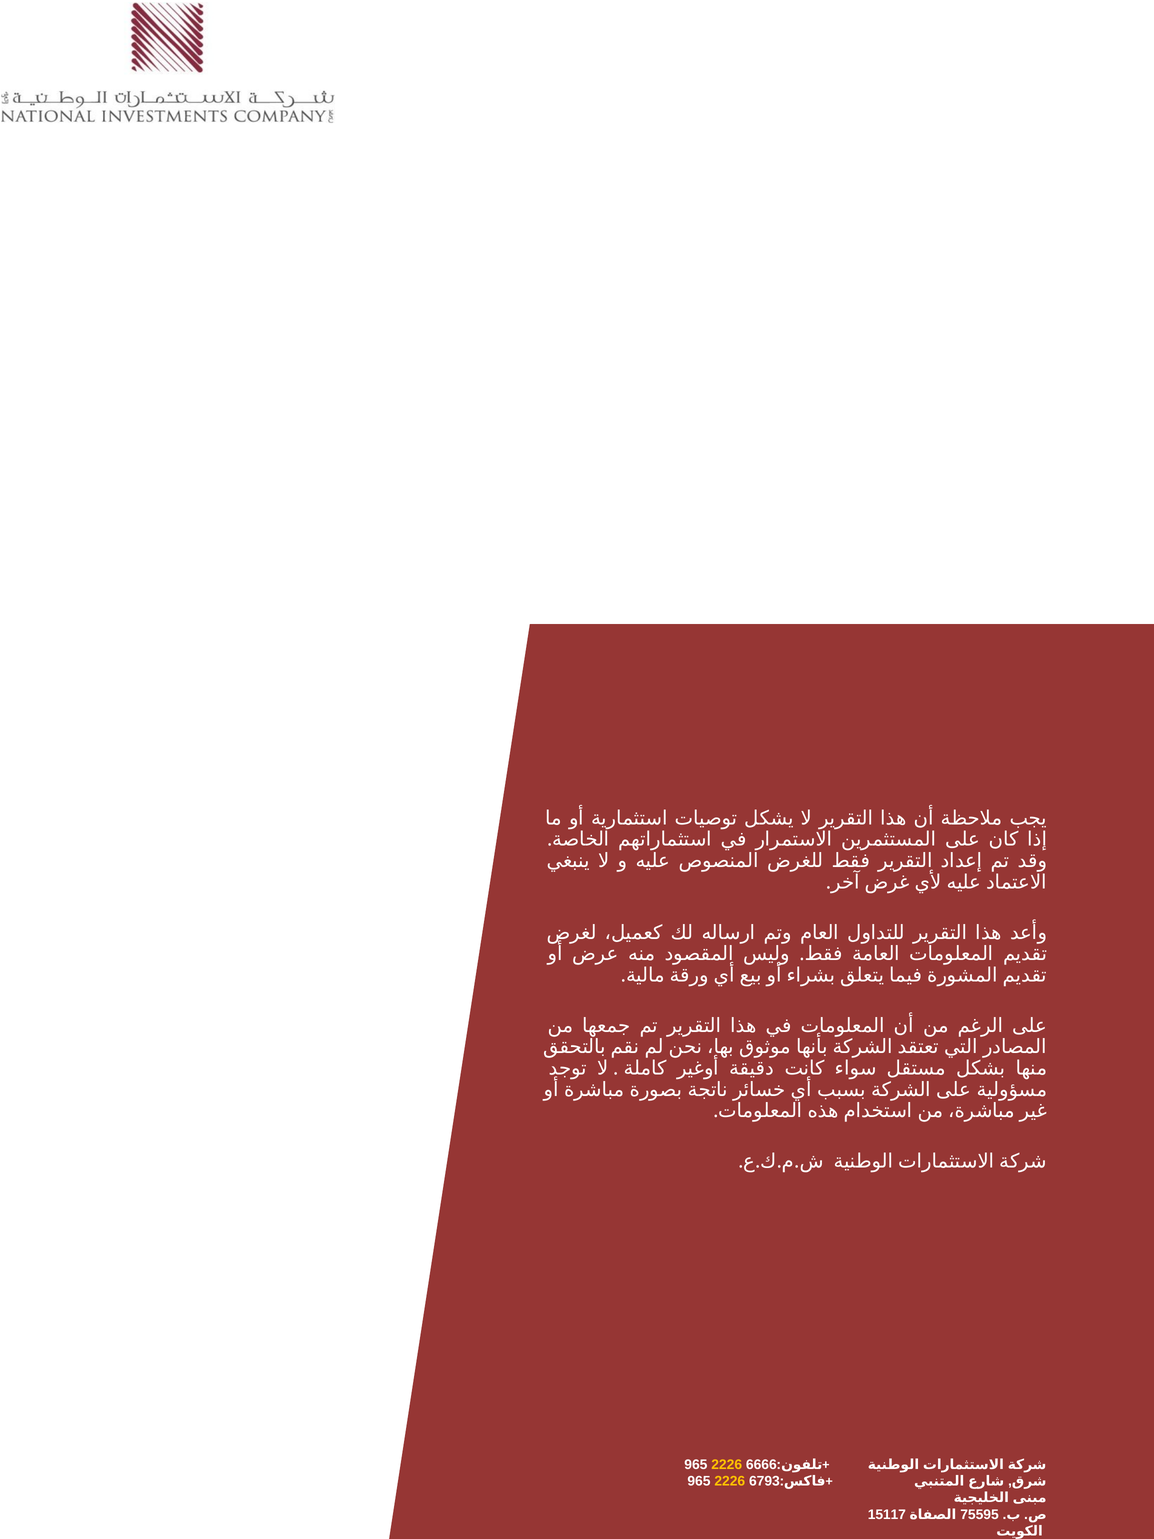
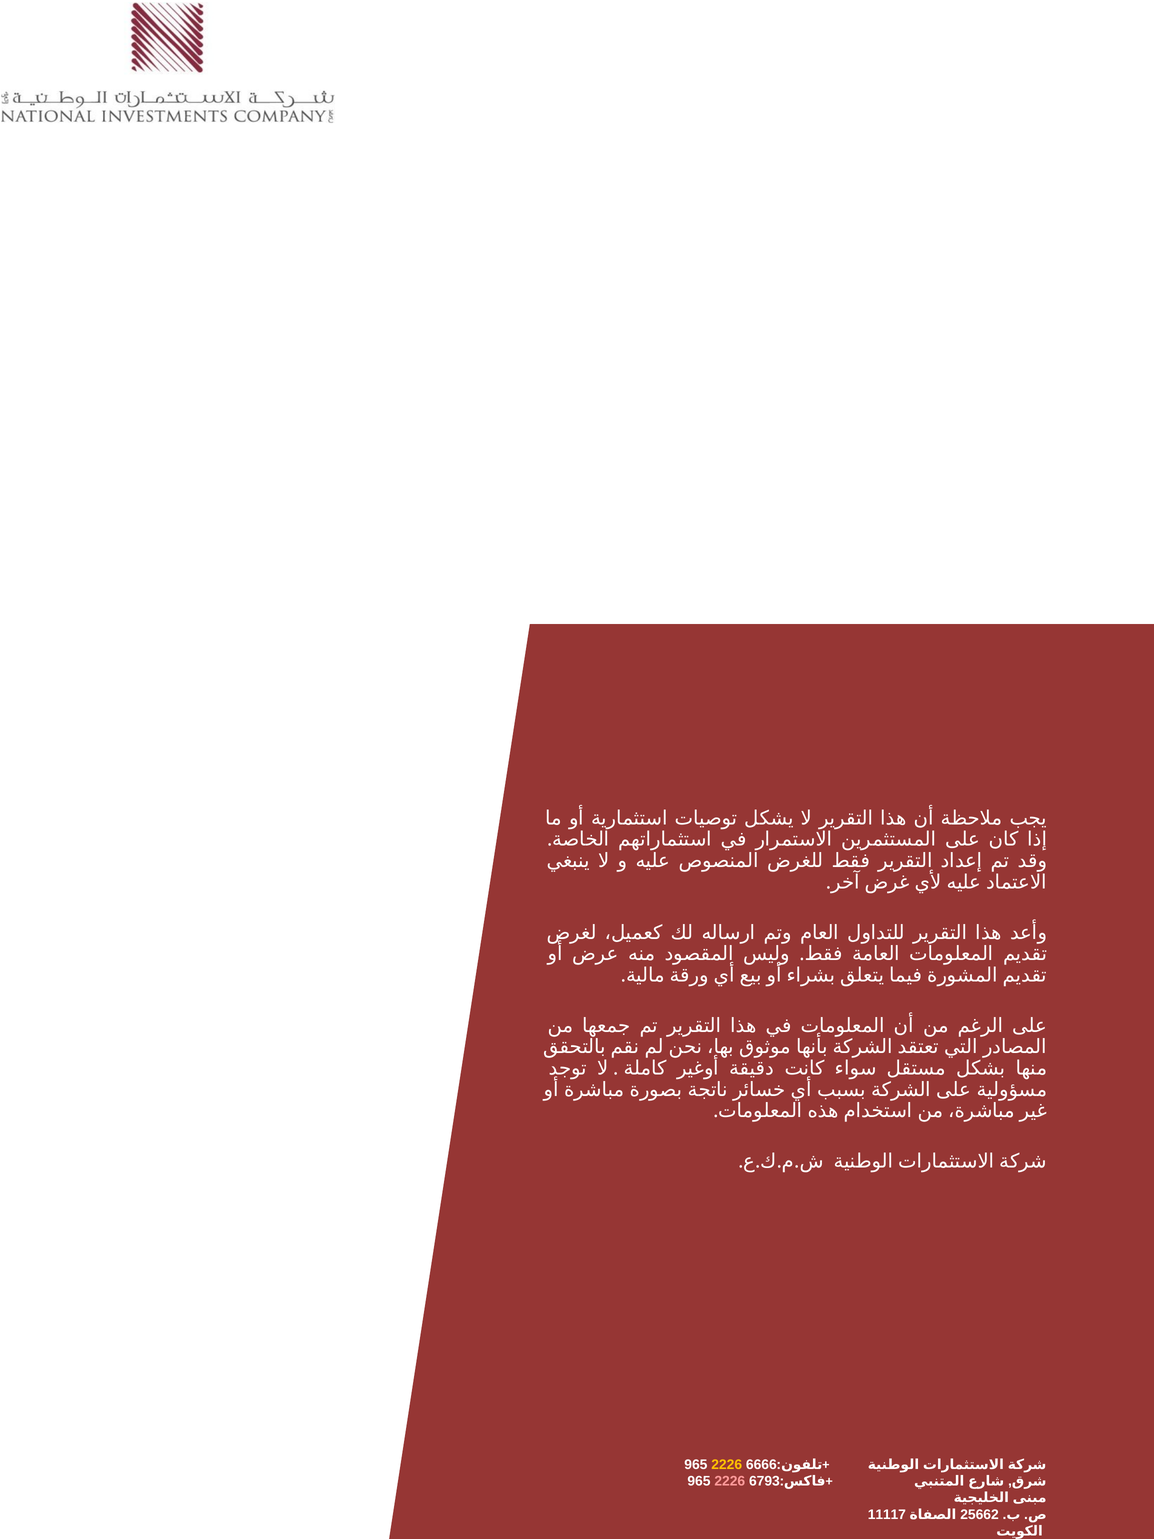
2226 at (730, 1481) colour: yellow -> pink
15117: 15117 -> 11117
75595: 75595 -> 25662
